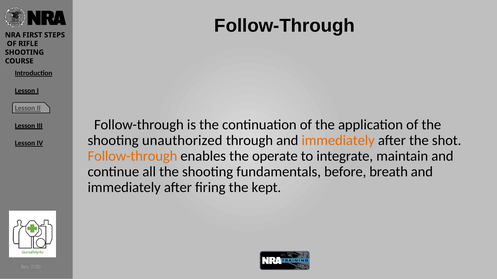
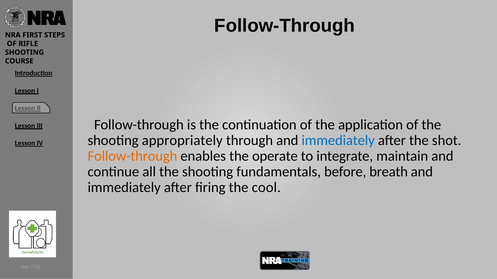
unauthorized: unauthorized -> appropriately
immediately at (338, 141) colour: orange -> blue
kept: kept -> cool
